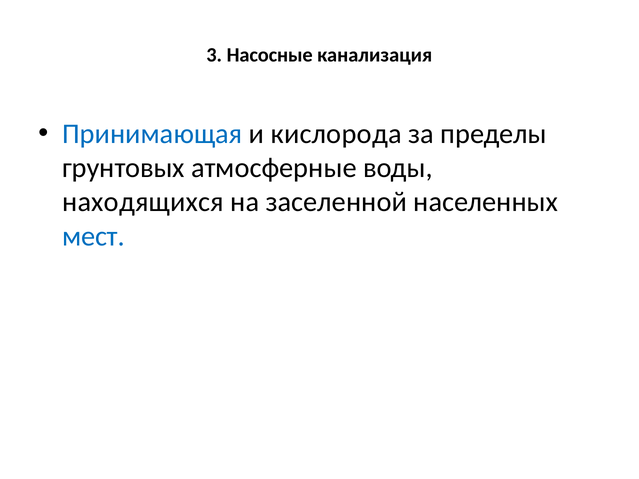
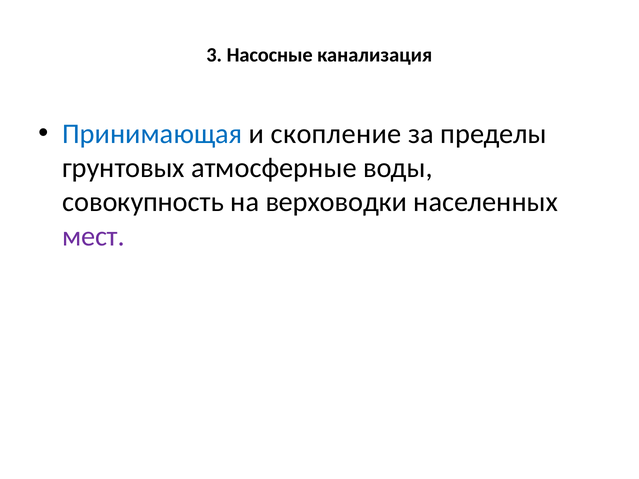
кислорода: кислорода -> скопление
находящихся: находящихся -> совокупность
заселенной: заселенной -> верховодки
мест colour: blue -> purple
